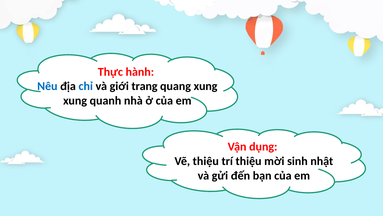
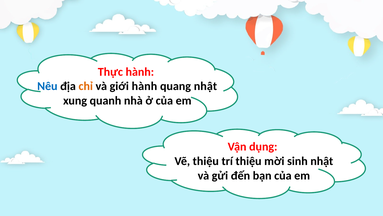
chỉ colour: blue -> orange
giới trang: trang -> hành
quang xung: xung -> nhật
